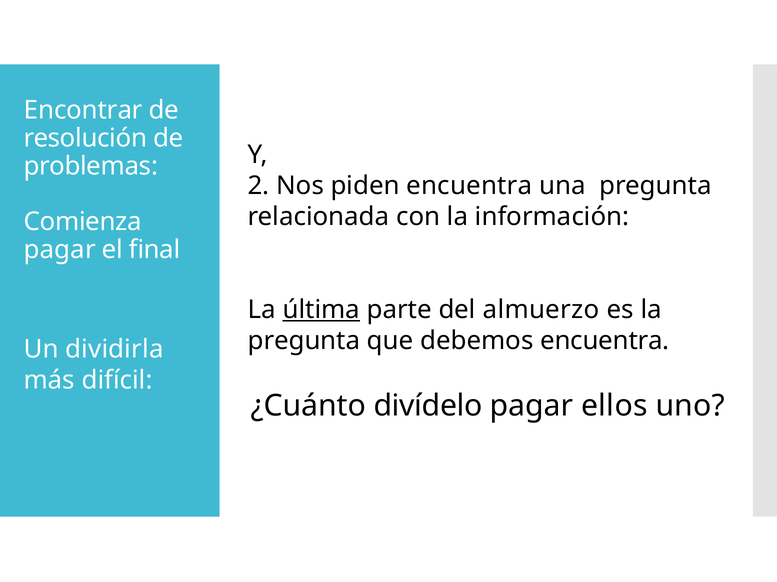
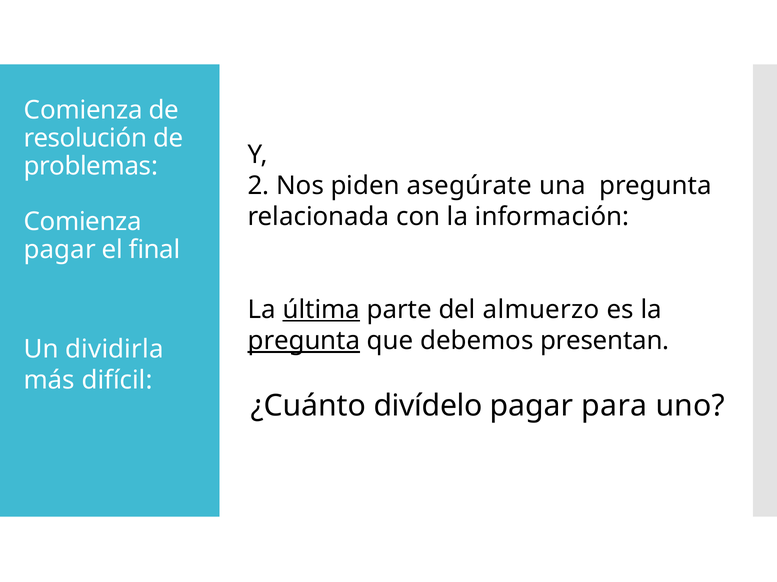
Encontrar at (83, 110): Encontrar -> Comienza
piden encuentra: encuentra -> asegúrate
pregunta at (304, 341) underline: none -> present
debemos encuentra: encuentra -> presentan
ellos: ellos -> para
